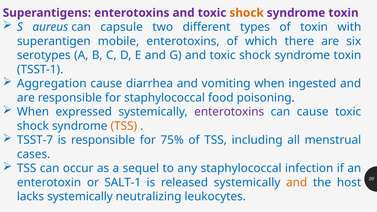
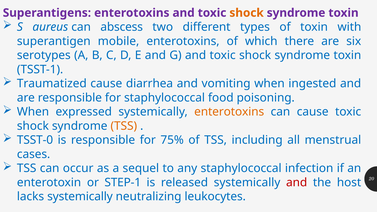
capsule: capsule -> abscess
Aggregation: Aggregation -> Traumatized
enterotoxins at (229, 112) colour: purple -> orange
TSST-7: TSST-7 -> TSST-0
SALT-1: SALT-1 -> STEP-1
and at (297, 183) colour: orange -> red
